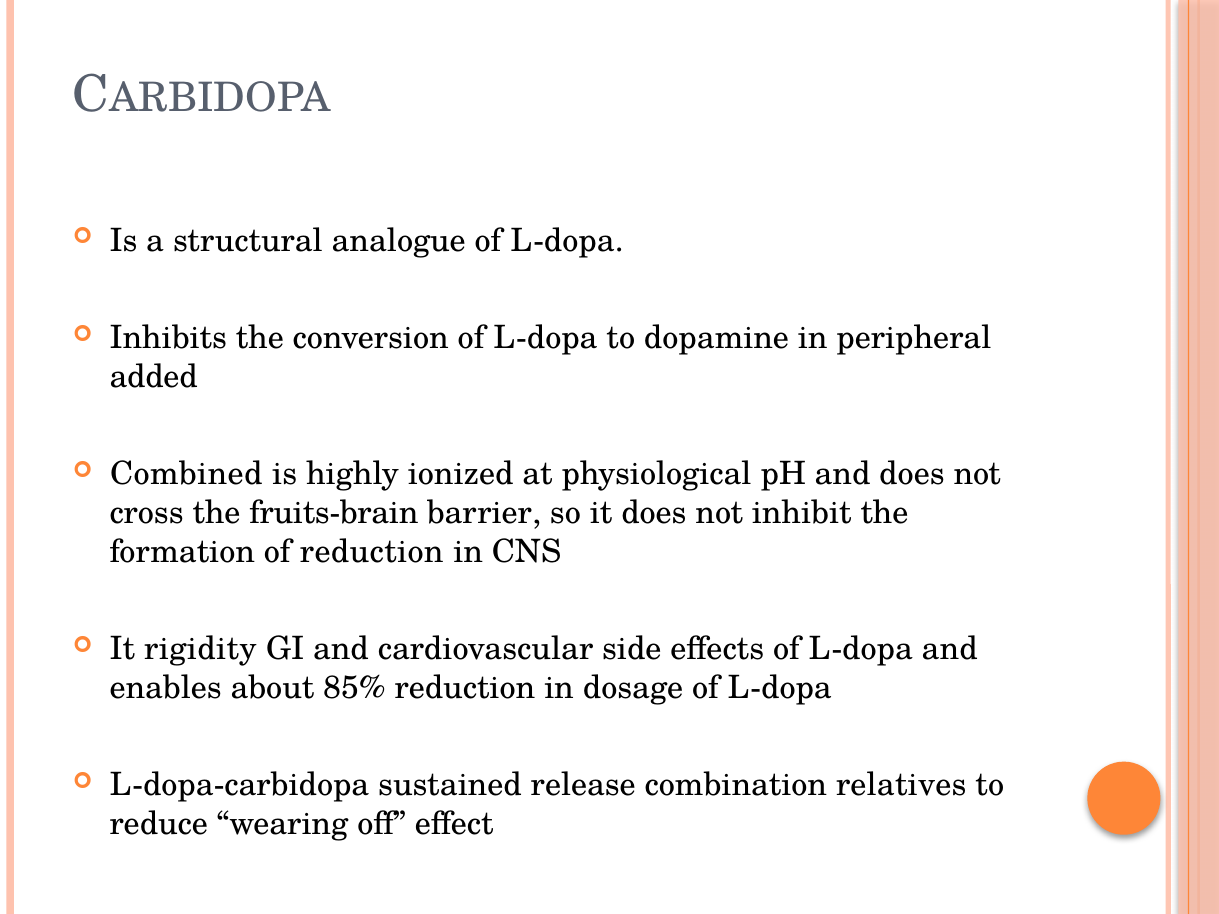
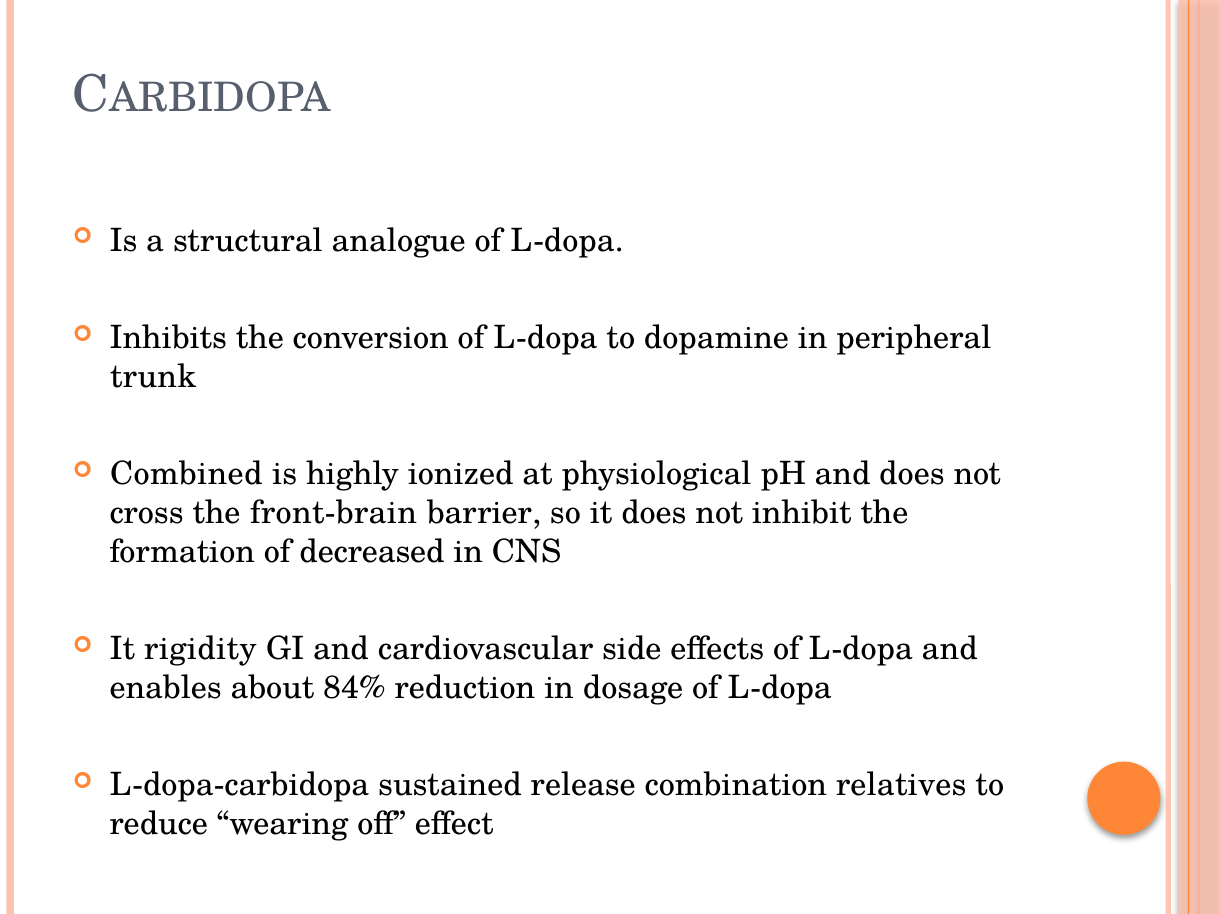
added: added -> trunk
fruits-brain: fruits-brain -> front-brain
of reduction: reduction -> decreased
85%: 85% -> 84%
